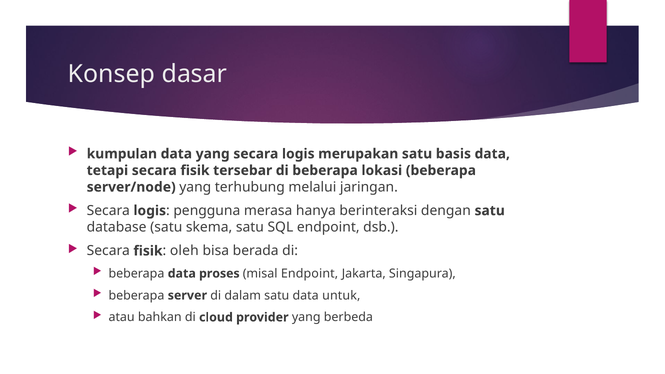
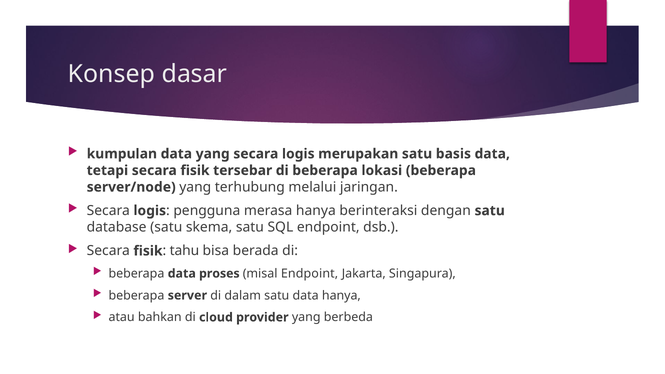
oleh: oleh -> tahu
data untuk: untuk -> hanya
